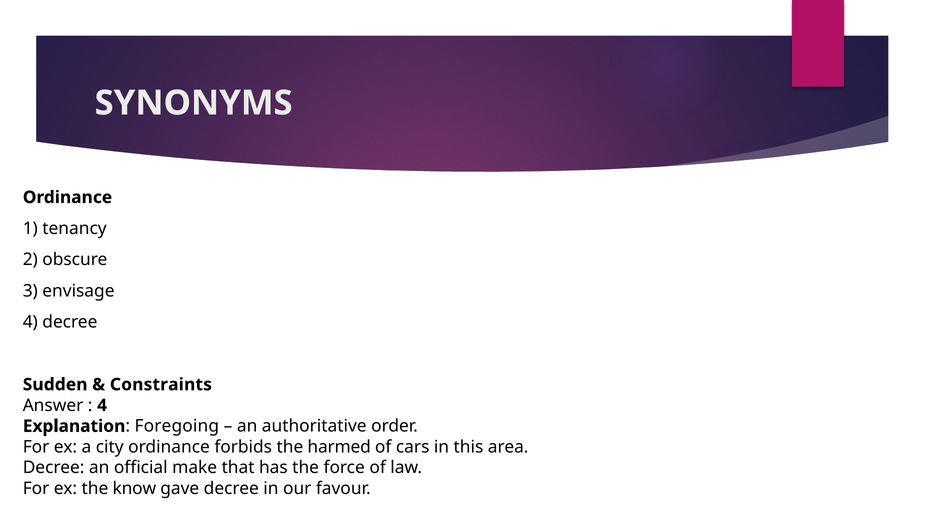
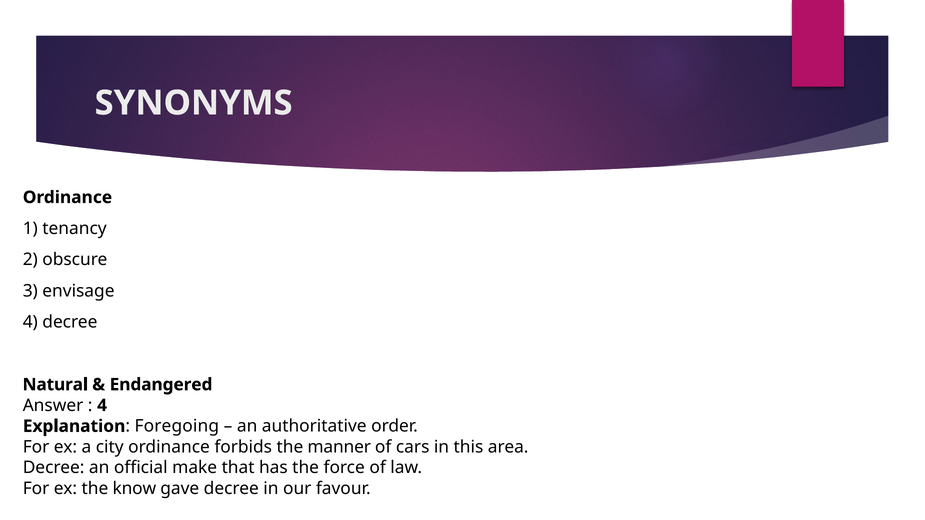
Sudden: Sudden -> Natural
Constraints: Constraints -> Endangered
harmed: harmed -> manner
